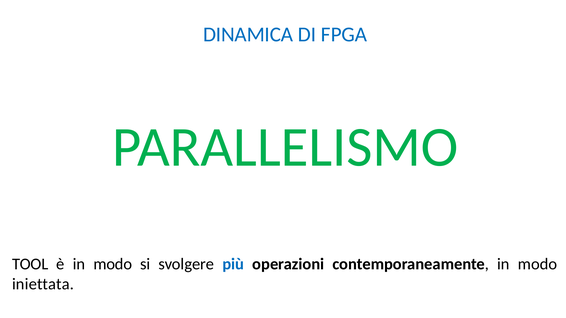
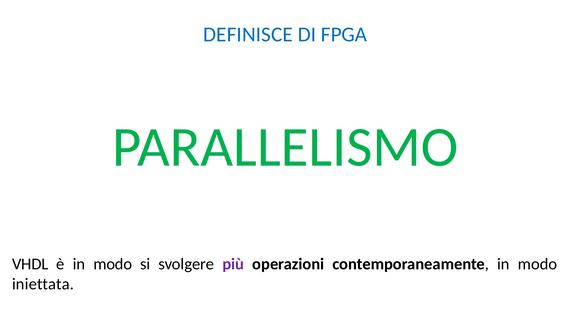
DINAMICA: DINAMICA -> DEFINISCE
TOOL: TOOL -> VHDL
più colour: blue -> purple
